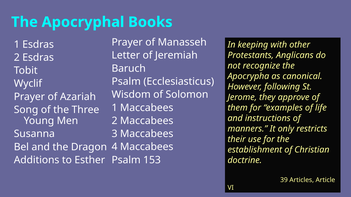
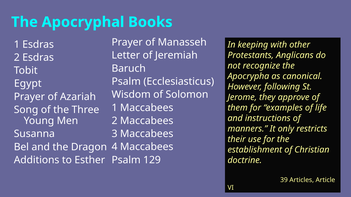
Wyclif: Wyclif -> Egypt
153: 153 -> 129
